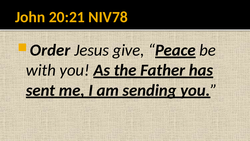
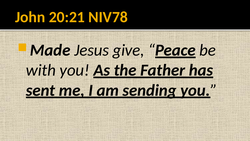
Order: Order -> Made
